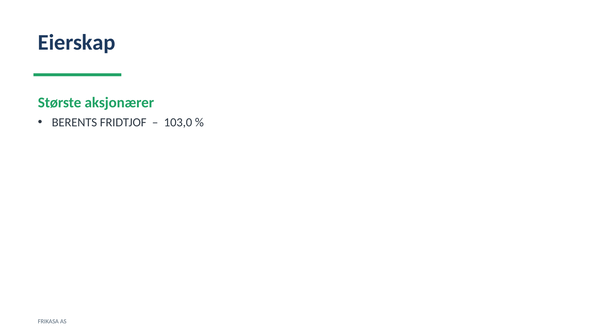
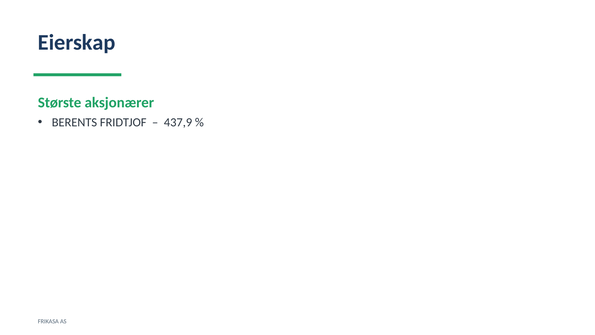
103,0: 103,0 -> 437,9
